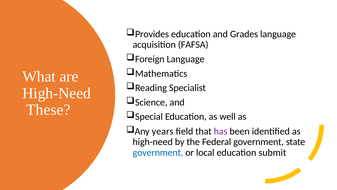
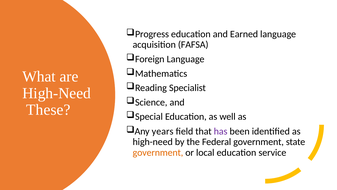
Provides: Provides -> Progress
Grades: Grades -> Earned
government at (158, 152) colour: blue -> orange
submit: submit -> service
